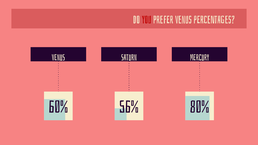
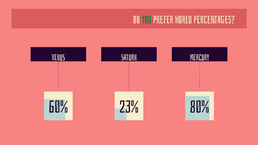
YOU colour: red -> green
PREFER VENUS: VENUS -> WORLD
56%: 56% -> 23%
